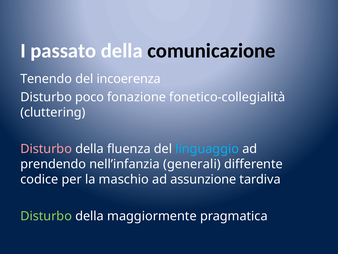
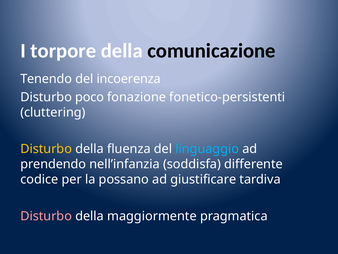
passato: passato -> torpore
fonetico-collegialità: fonetico-collegialità -> fonetico-persistenti
Disturbo at (46, 149) colour: pink -> yellow
generali: generali -> soddisfa
maschio: maschio -> possano
assunzione: assunzione -> giustificare
Disturbo at (46, 216) colour: light green -> pink
